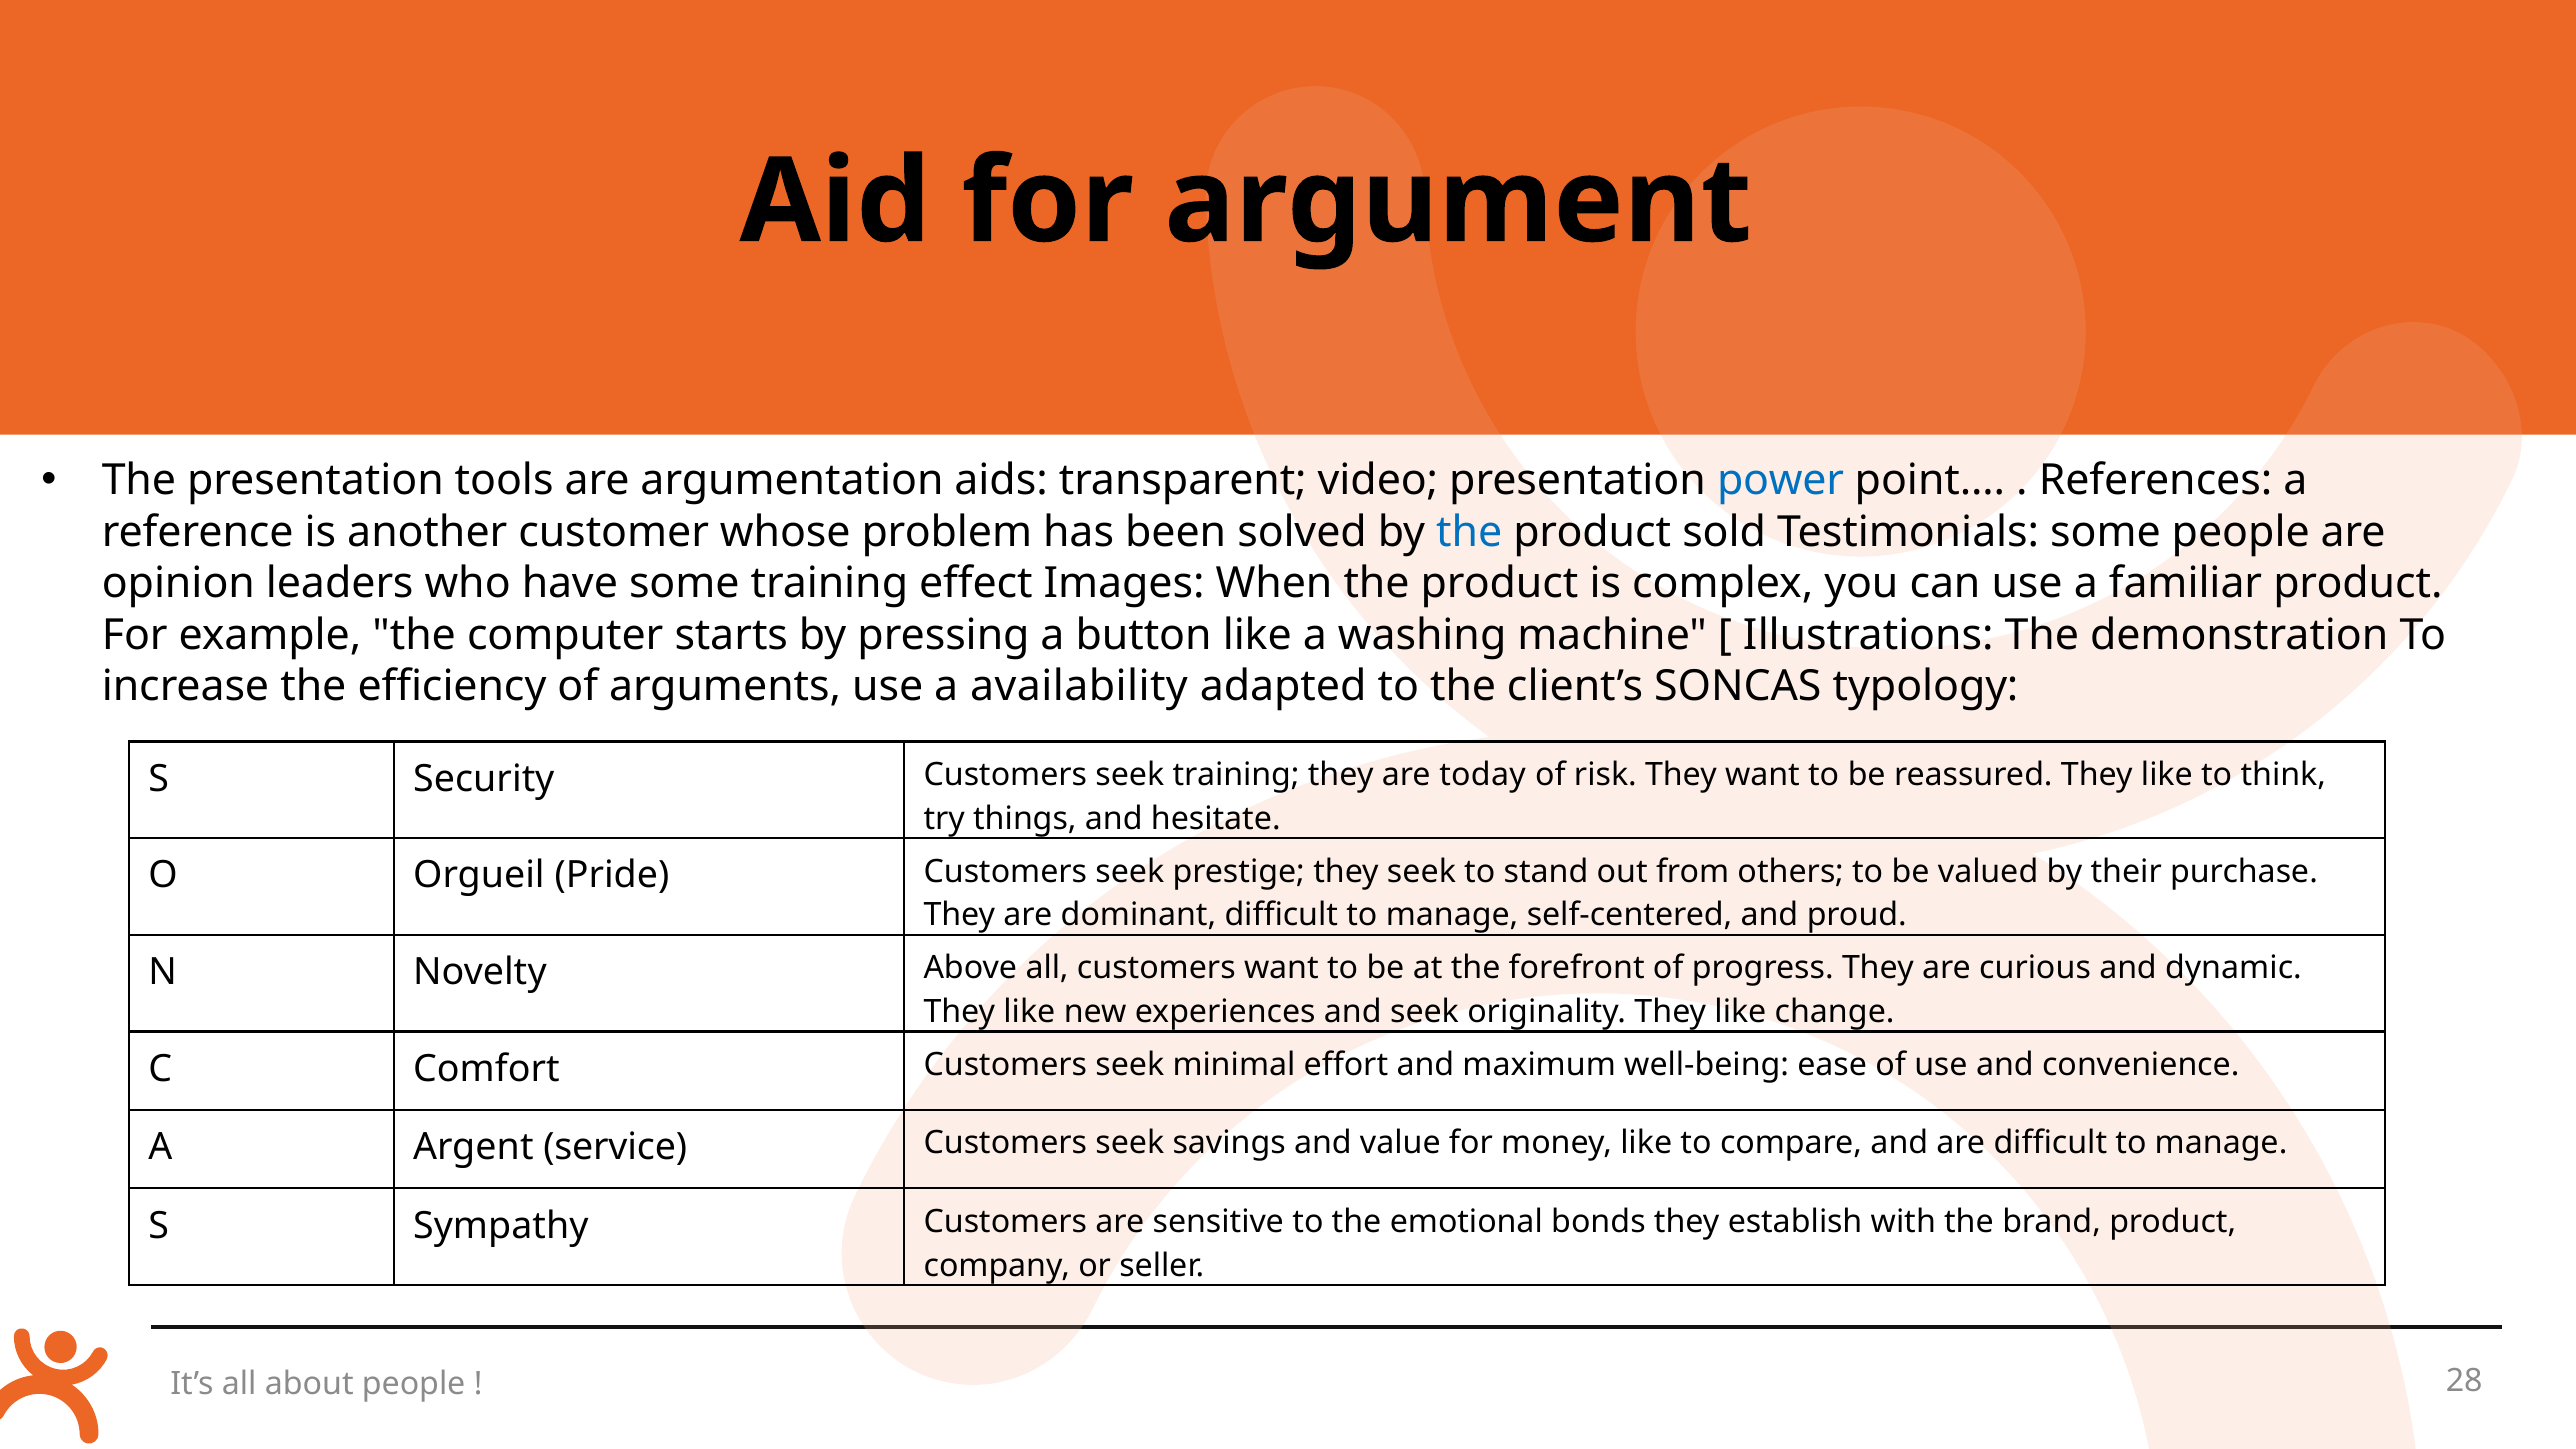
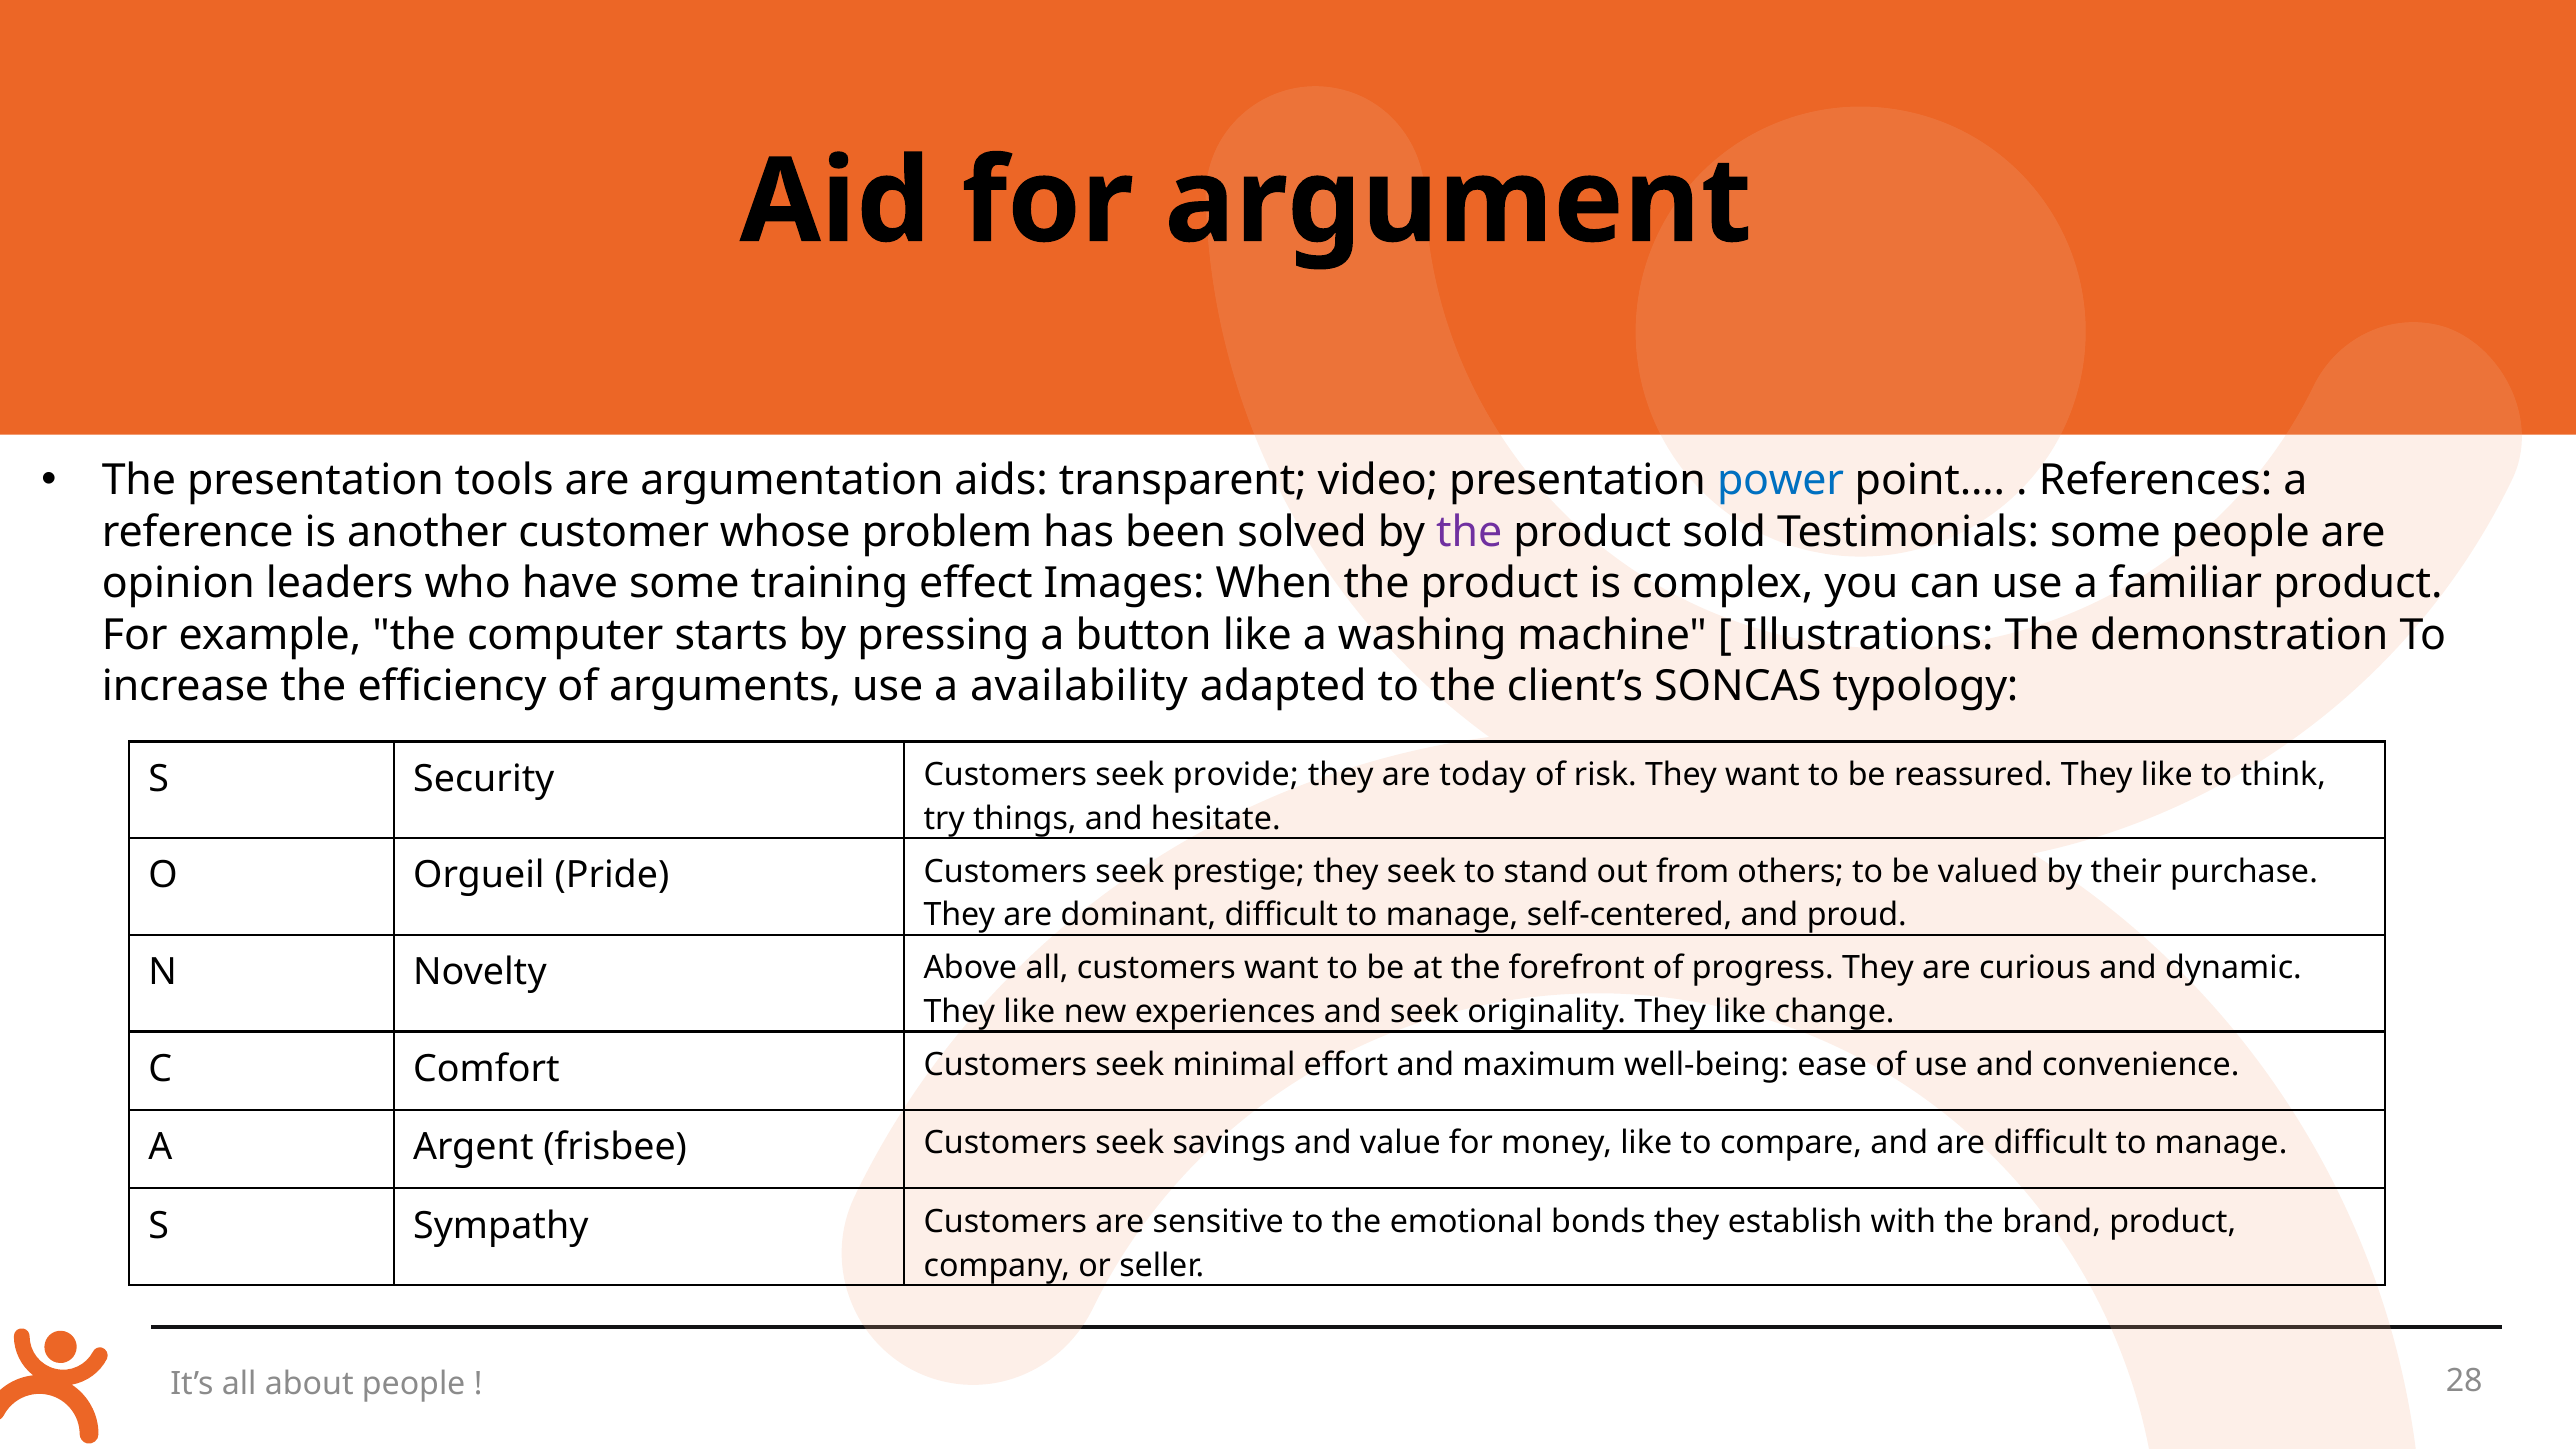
the at (1469, 532) colour: blue -> purple
seek training: training -> provide
service: service -> frisbee
